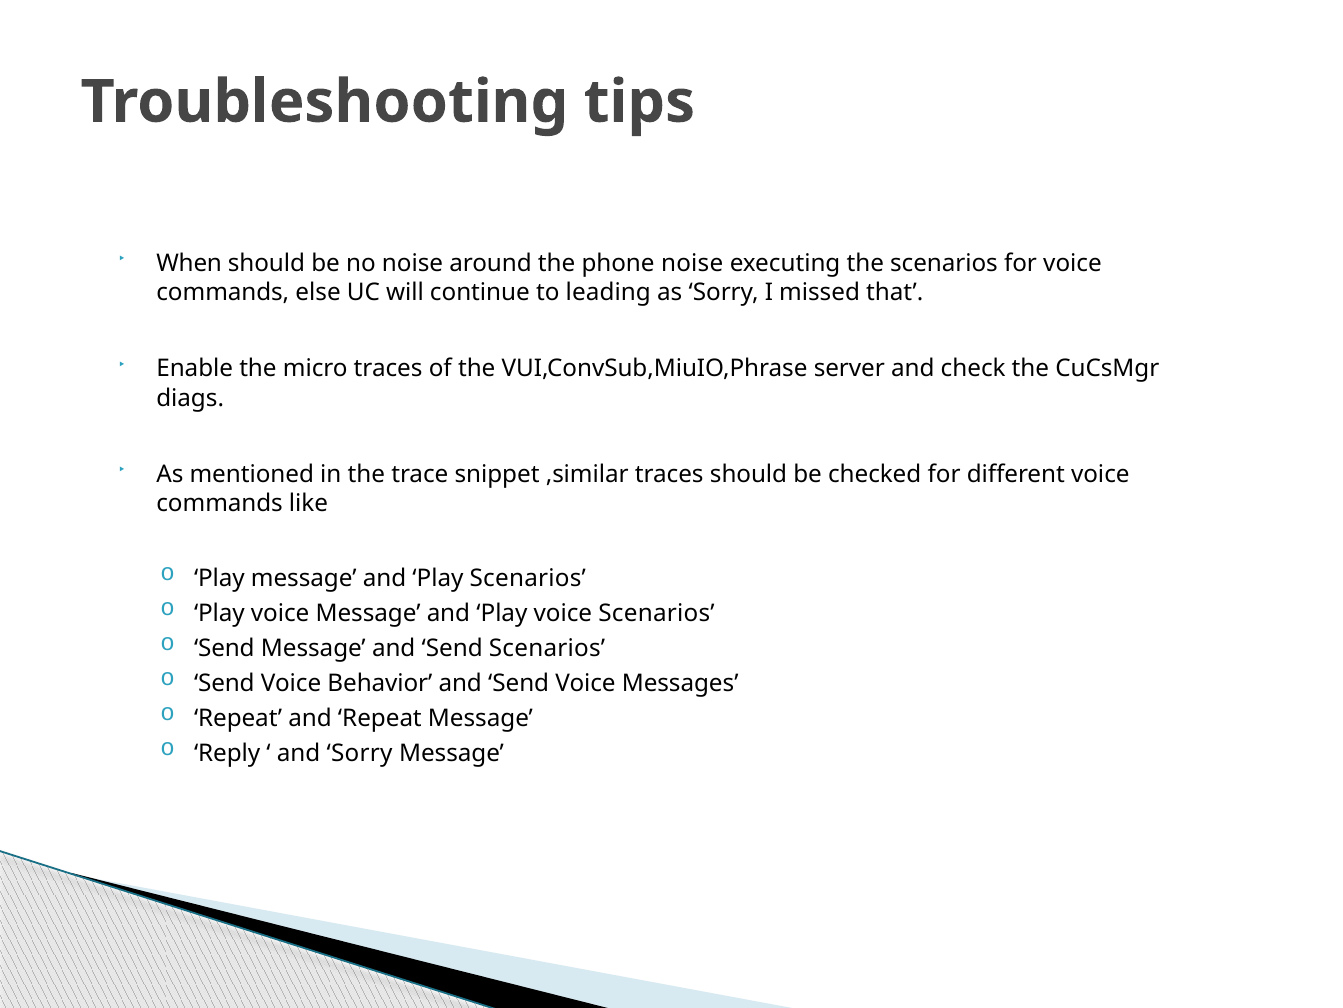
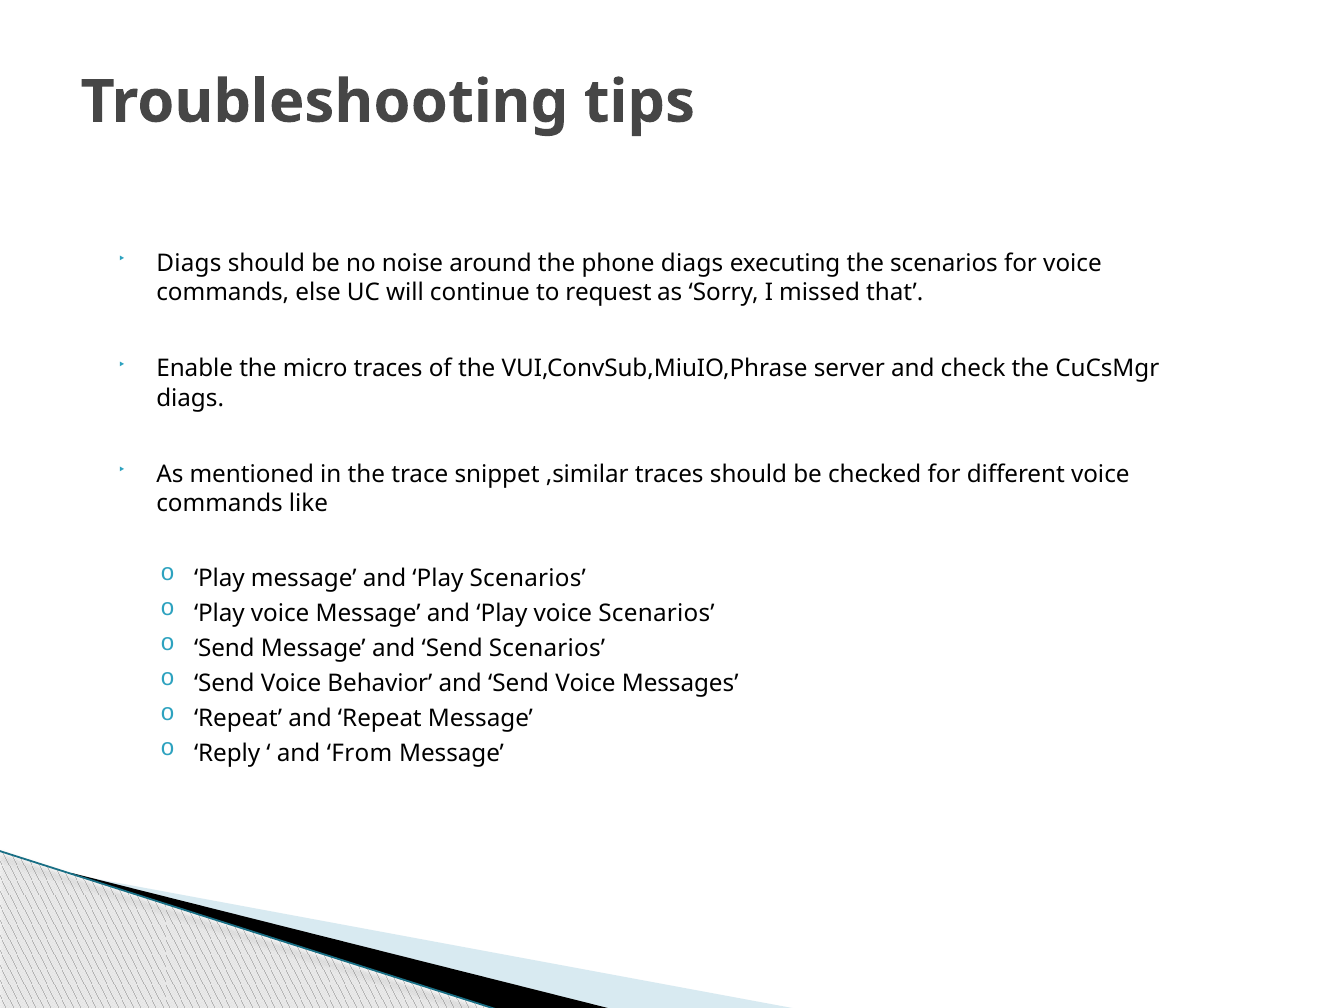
When at (189, 263): When -> Diags
phone noise: noise -> diags
leading: leading -> request
and Sorry: Sorry -> From
